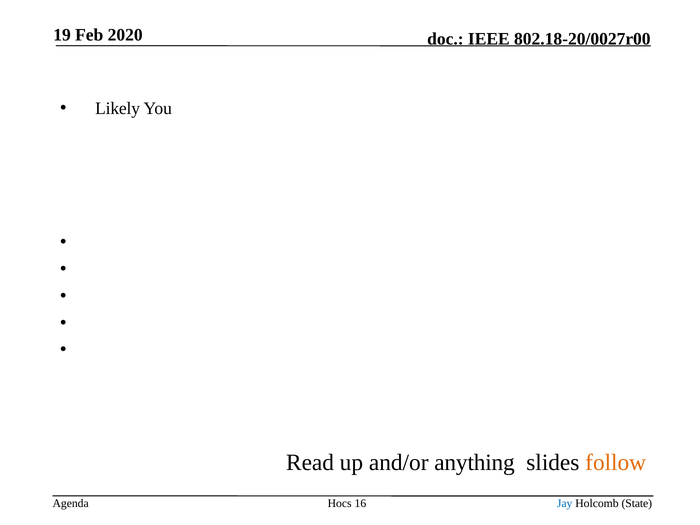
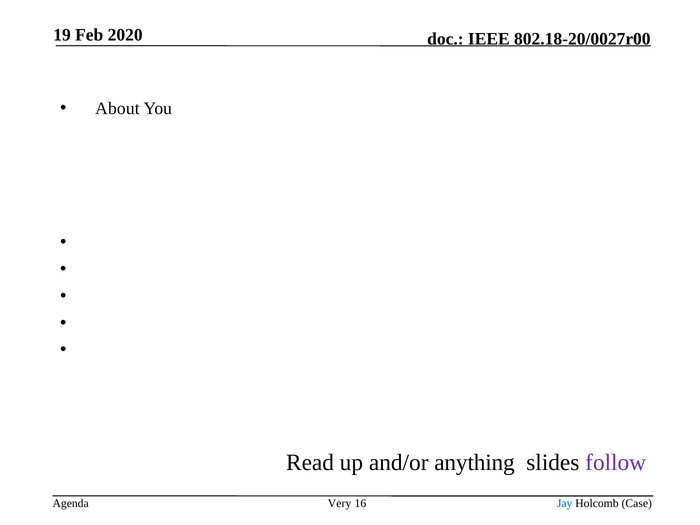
Likely: Likely -> About
follow colour: orange -> purple
Hocs: Hocs -> Very
State: State -> Case
